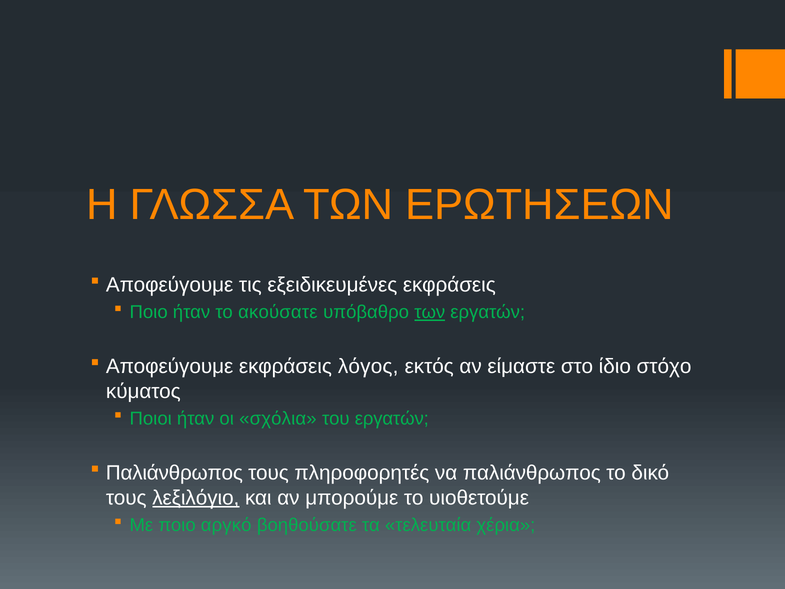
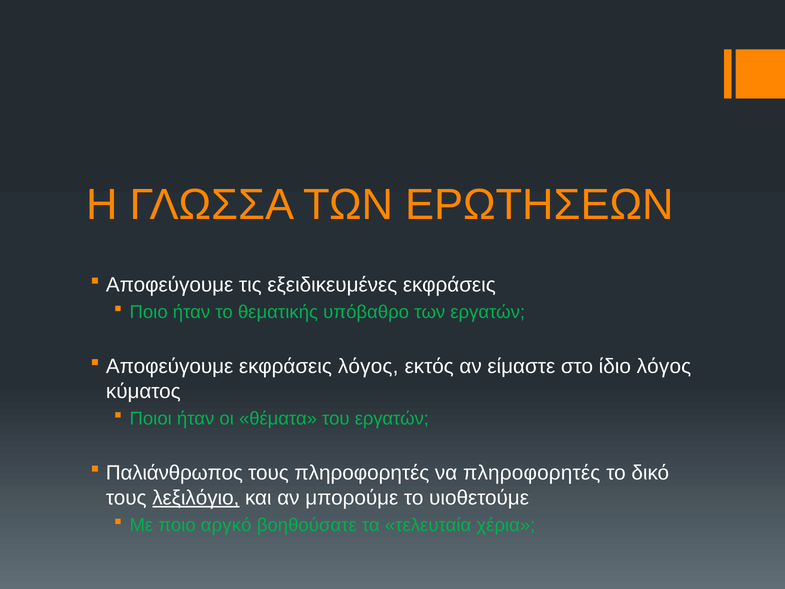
ακούσατε: ακούσατε -> θεματικής
των at (430, 312) underline: present -> none
ίδιο στόχο: στόχο -> λόγος
σχόλια: σχόλια -> θέματα
να παλιάνθρωπος: παλιάνθρωπος -> πληροφορητές
